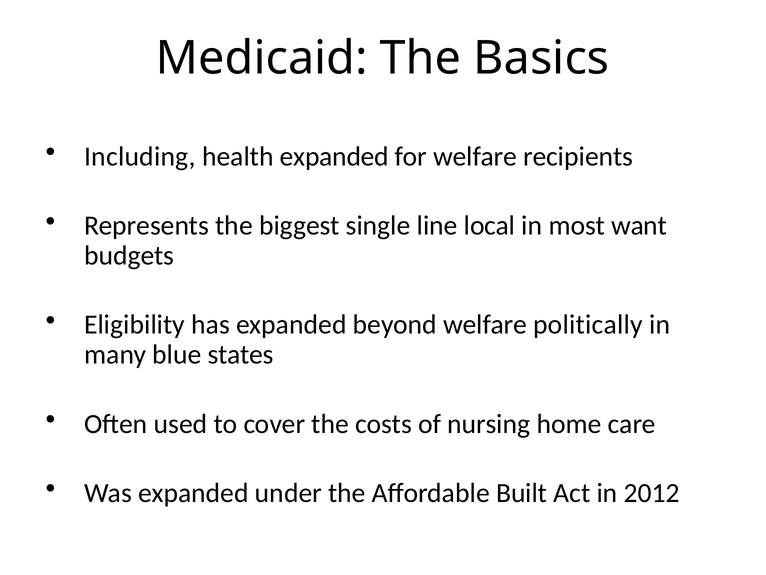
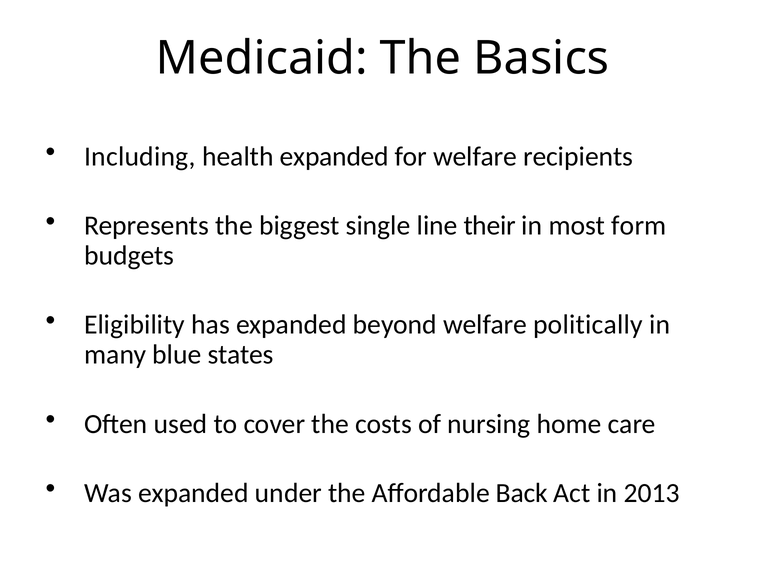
local: local -> their
want: want -> form
Built: Built -> Back
2012: 2012 -> 2013
